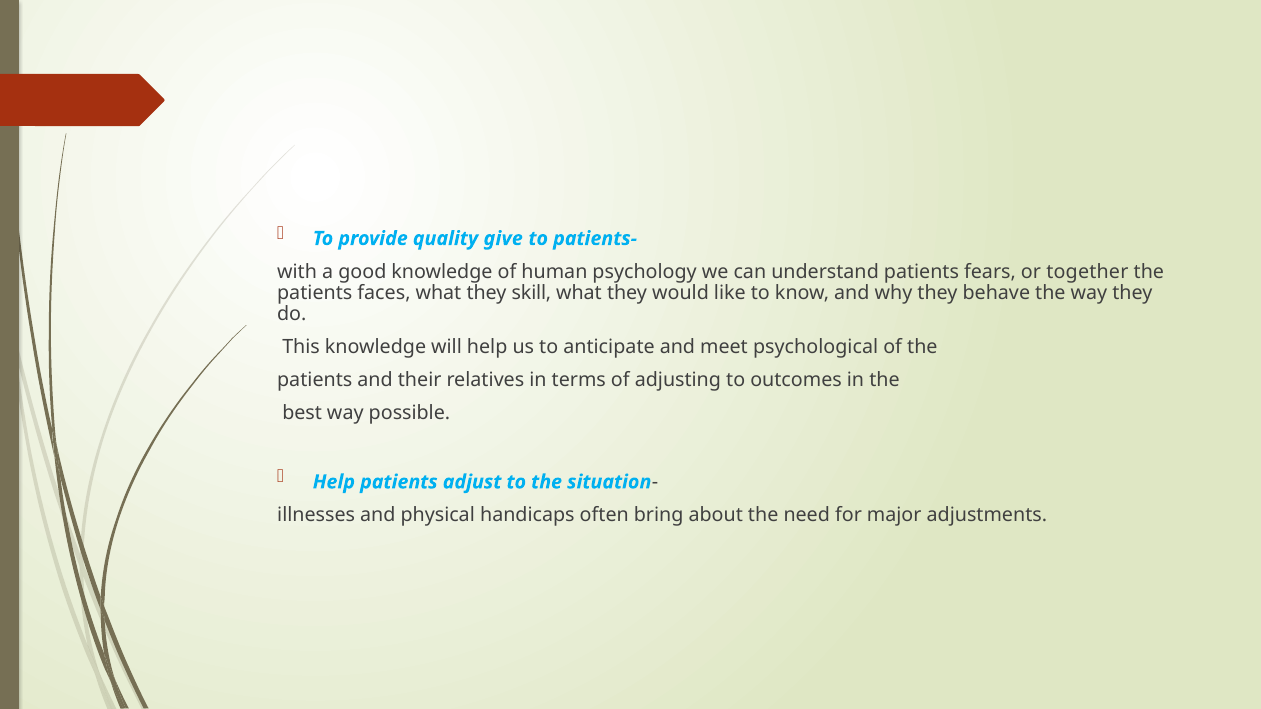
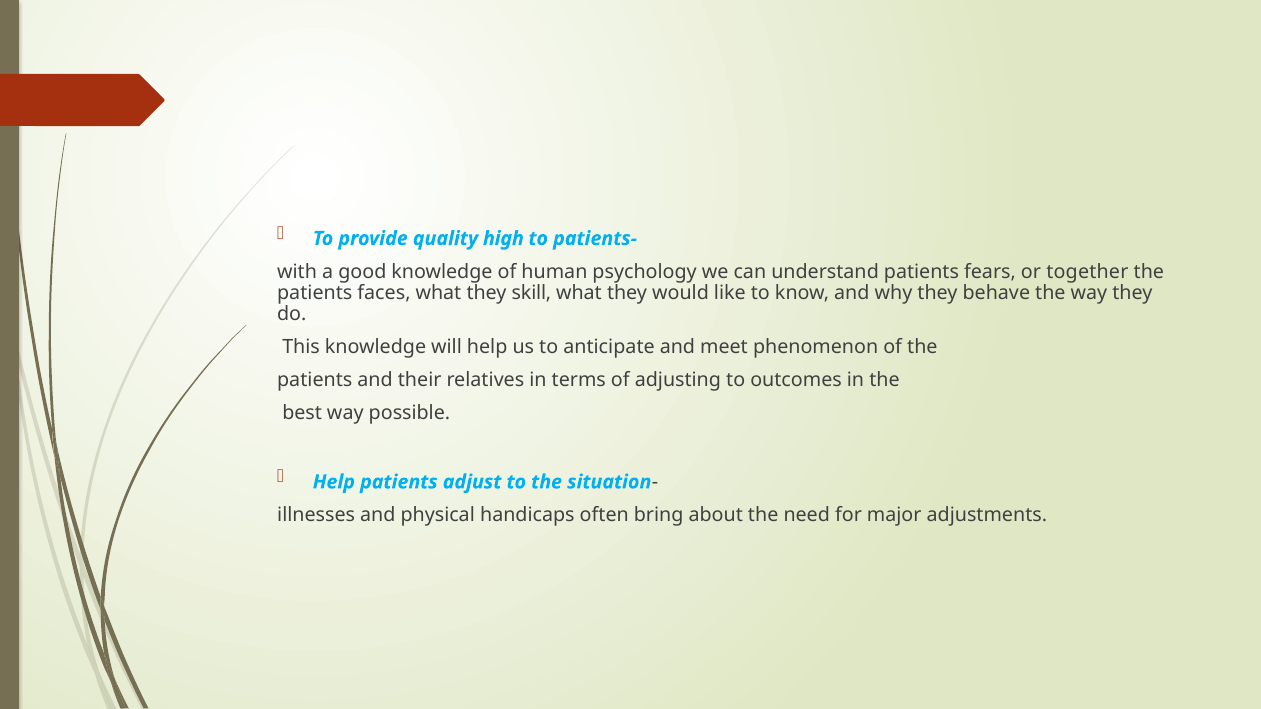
give: give -> high
psychological: psychological -> phenomenon
